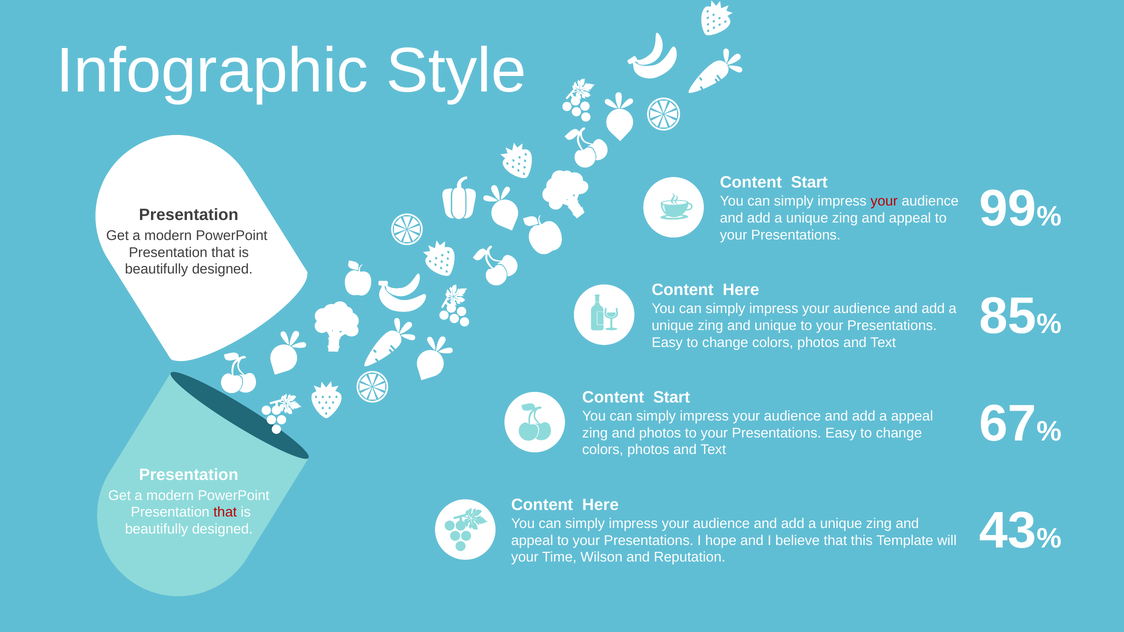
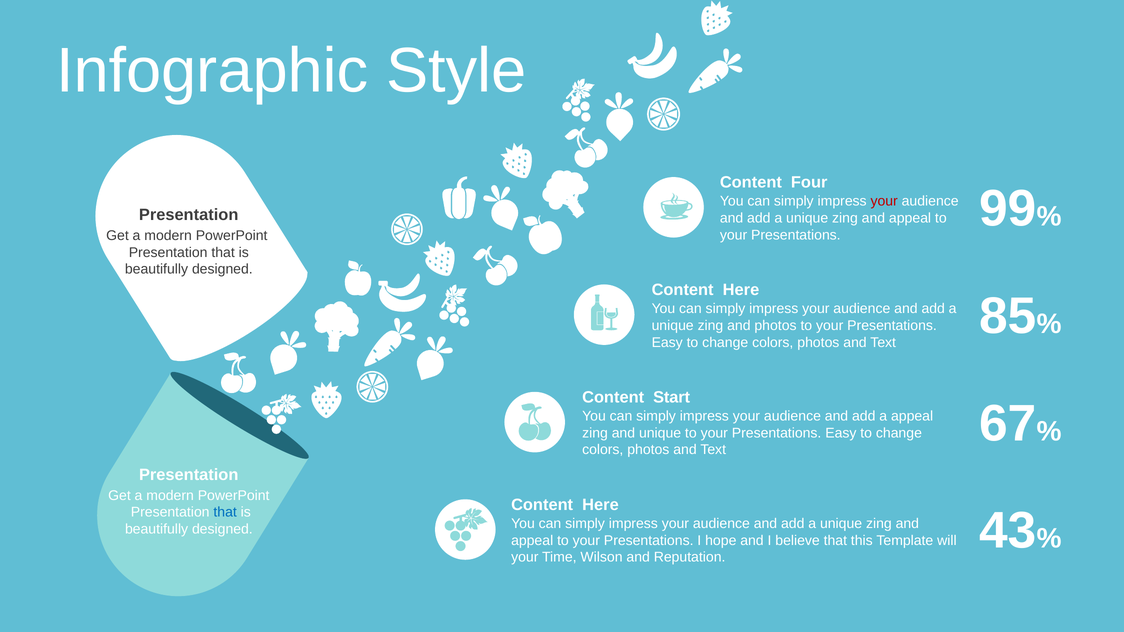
Start at (809, 183): Start -> Four
and unique: unique -> photos
and photos: photos -> unique
that at (225, 513) colour: red -> blue
